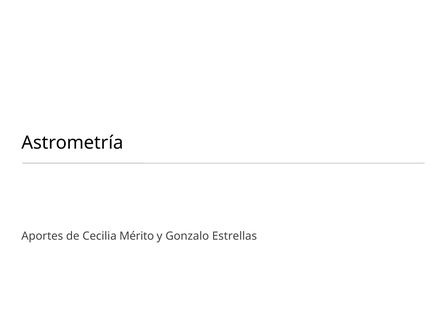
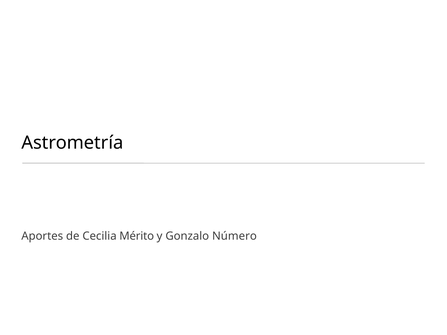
Estrellas: Estrellas -> Número
